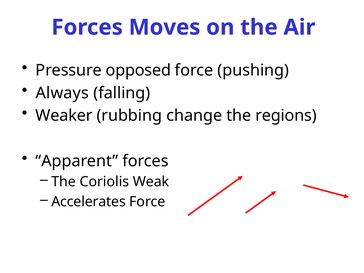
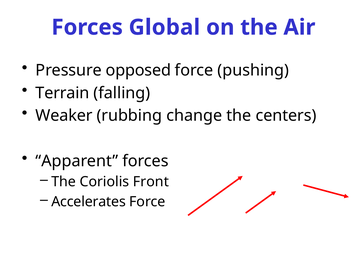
Moves: Moves -> Global
Always: Always -> Terrain
regions: regions -> centers
Weak: Weak -> Front
